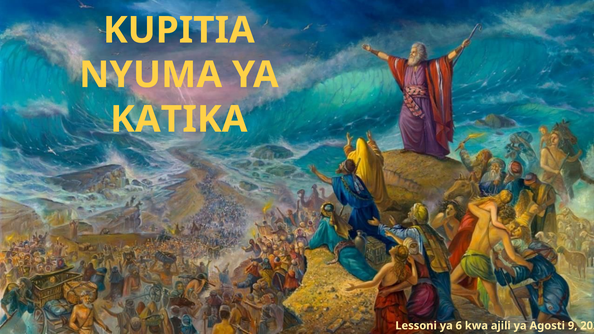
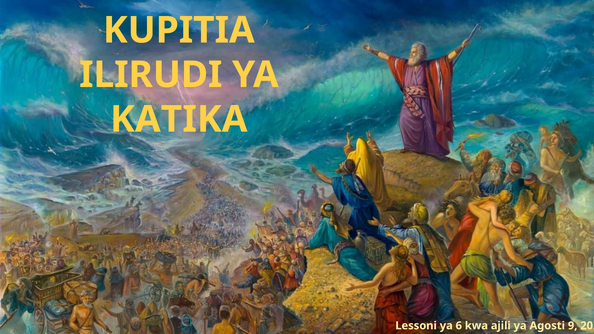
NYUMA: NYUMA -> ILIRUDI
